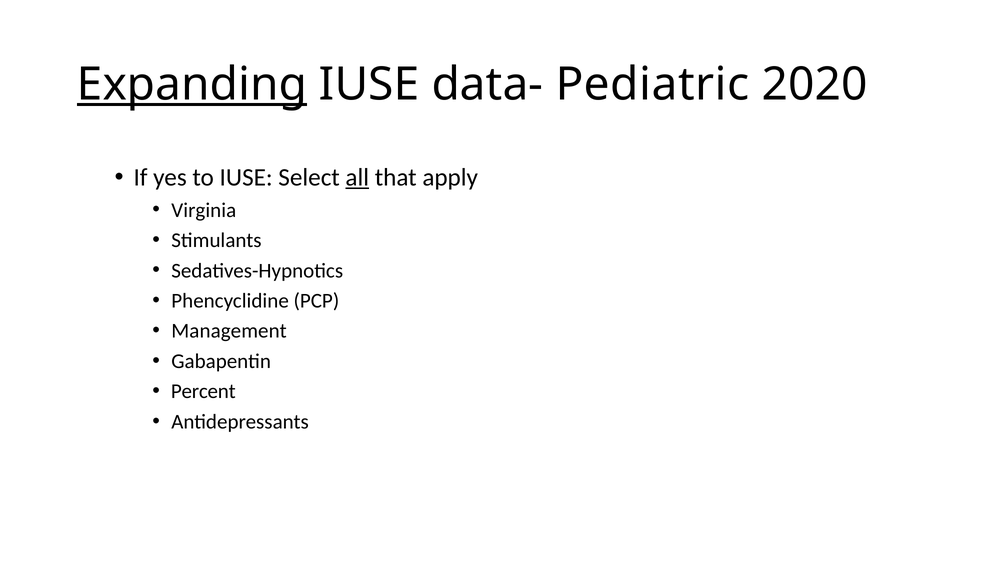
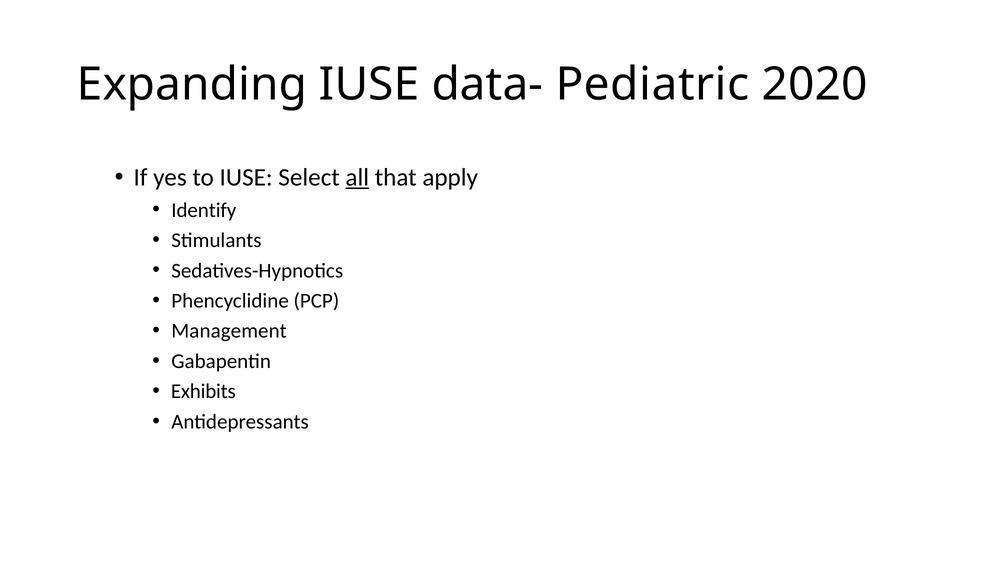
Expanding underline: present -> none
Virginia: Virginia -> Identify
Percent: Percent -> Exhibits
